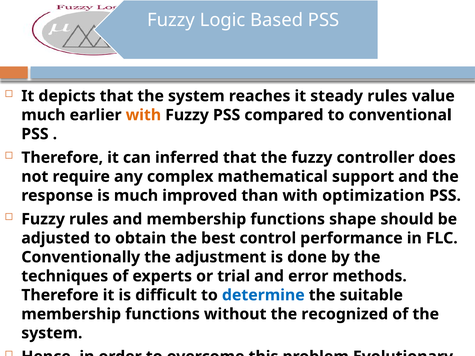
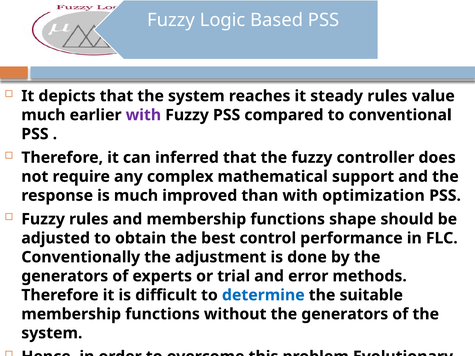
with at (143, 115) colour: orange -> purple
techniques at (65, 276): techniques -> generators
without the recognized: recognized -> generators
